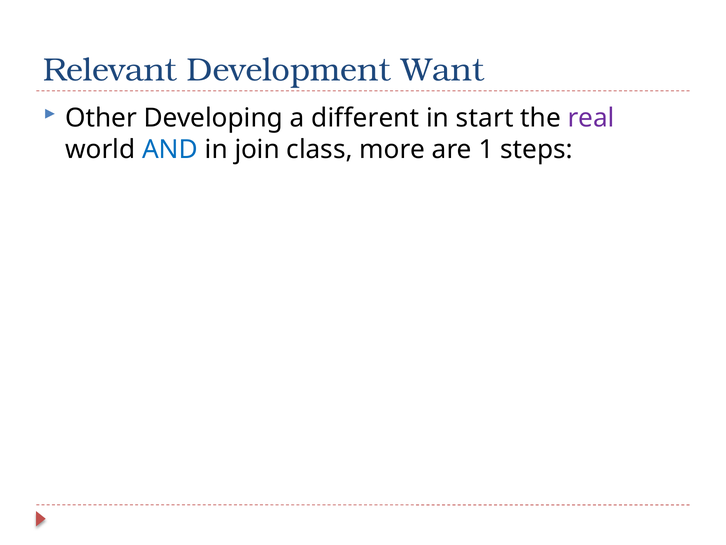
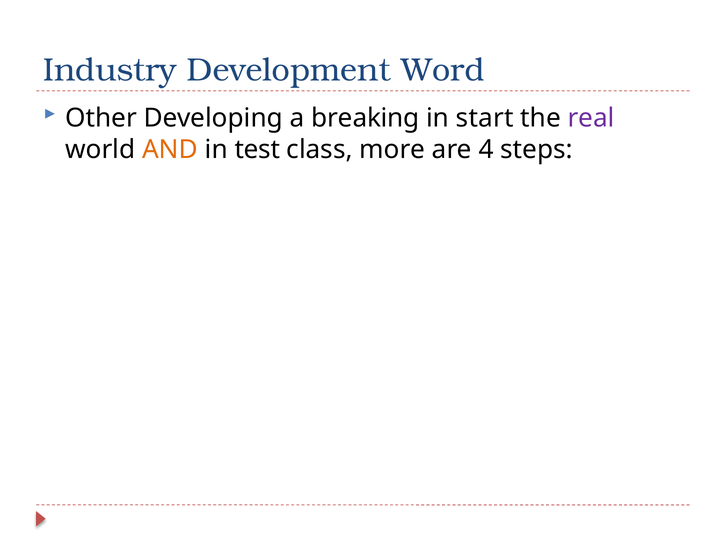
Relevant: Relevant -> Industry
Want: Want -> Word
different: different -> breaking
AND colour: blue -> orange
join: join -> test
1: 1 -> 4
